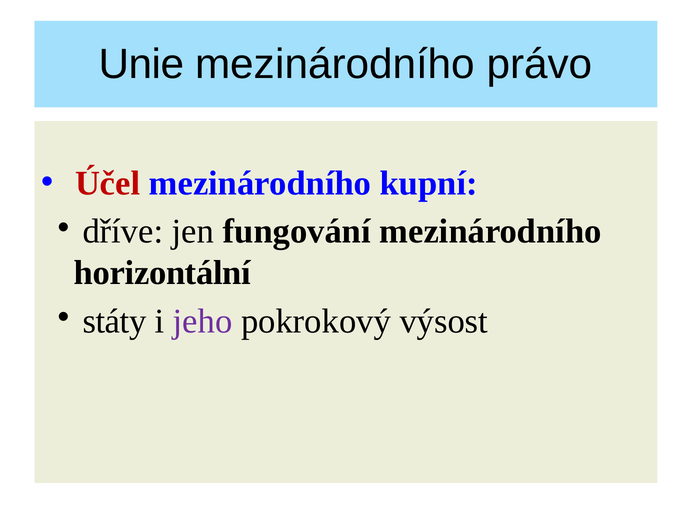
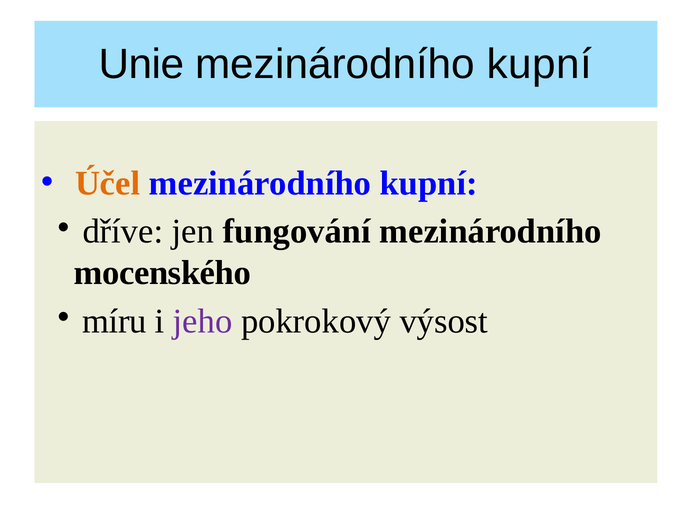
právo at (540, 64): právo -> kupní
Účel colour: red -> orange
horizontální: horizontální -> mocenského
státy: státy -> míru
